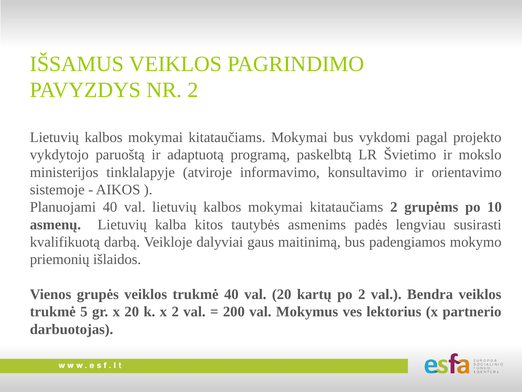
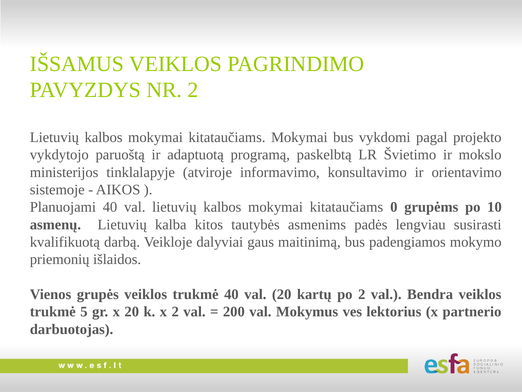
kitataučiams 2: 2 -> 0
